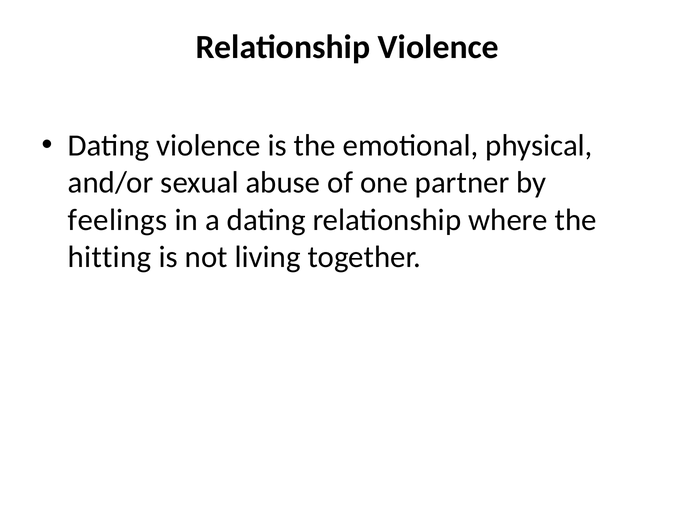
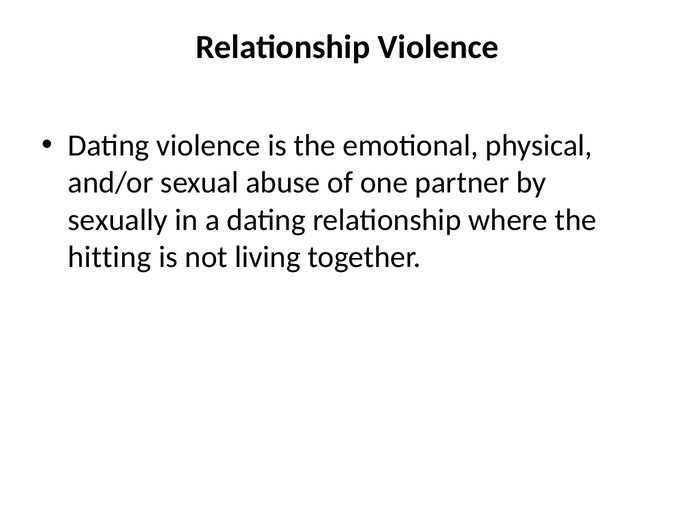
feelings: feelings -> sexually
